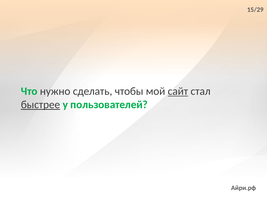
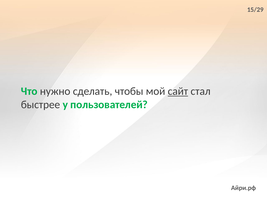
быстрее underline: present -> none
